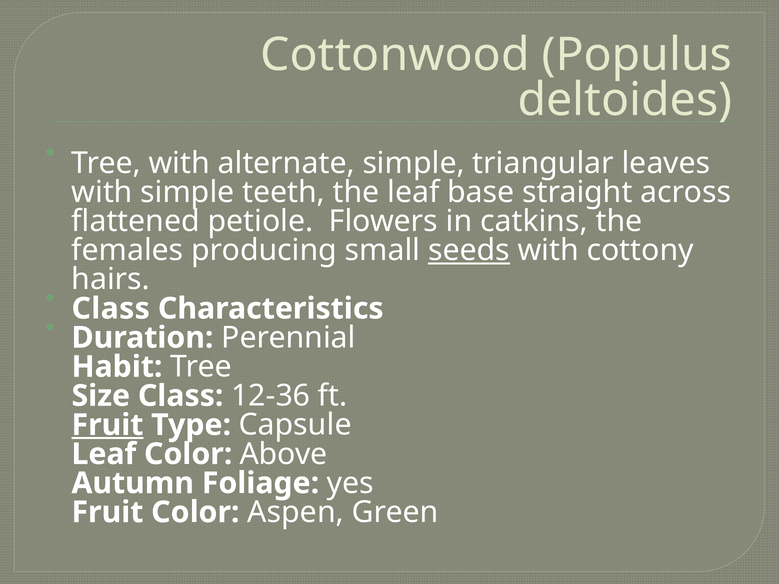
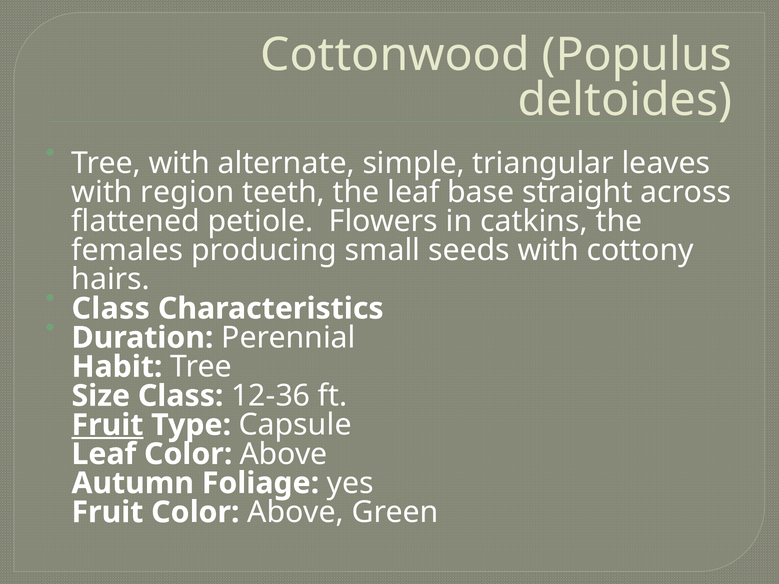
with simple: simple -> region
seeds underline: present -> none
Fruit Color Aspen: Aspen -> Above
